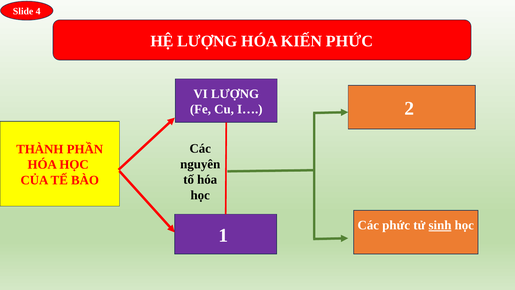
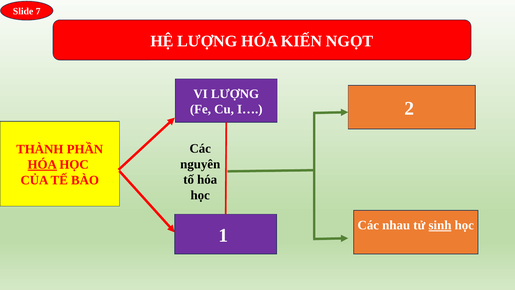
4: 4 -> 7
KIẾN PHỨC: PHỨC -> NGỌT
HÓA at (42, 164) underline: none -> present
Các phức: phức -> nhau
